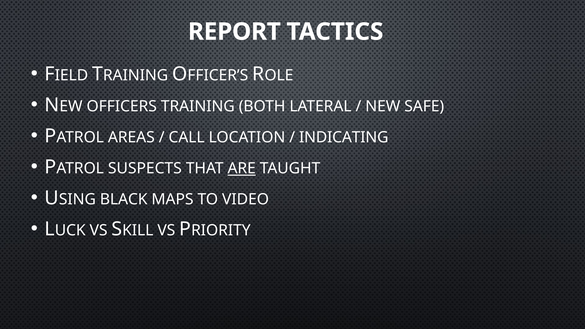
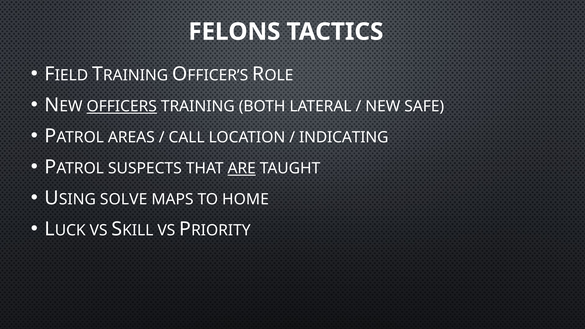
REPORT: REPORT -> FELONS
OFFICERS underline: none -> present
BLACK: BLACK -> SOLVE
VIDEO: VIDEO -> HOME
